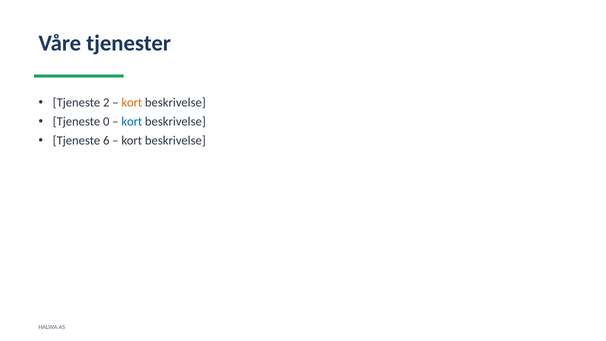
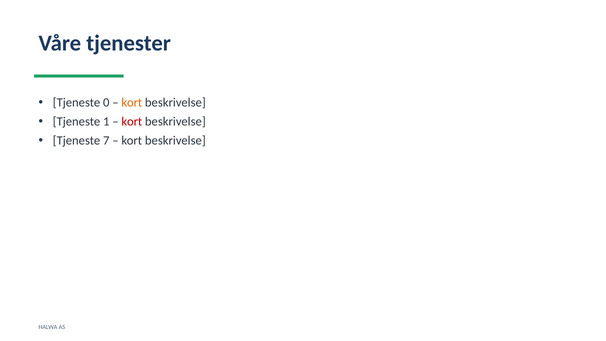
2: 2 -> 0
0: 0 -> 1
kort at (132, 122) colour: blue -> red
6: 6 -> 7
